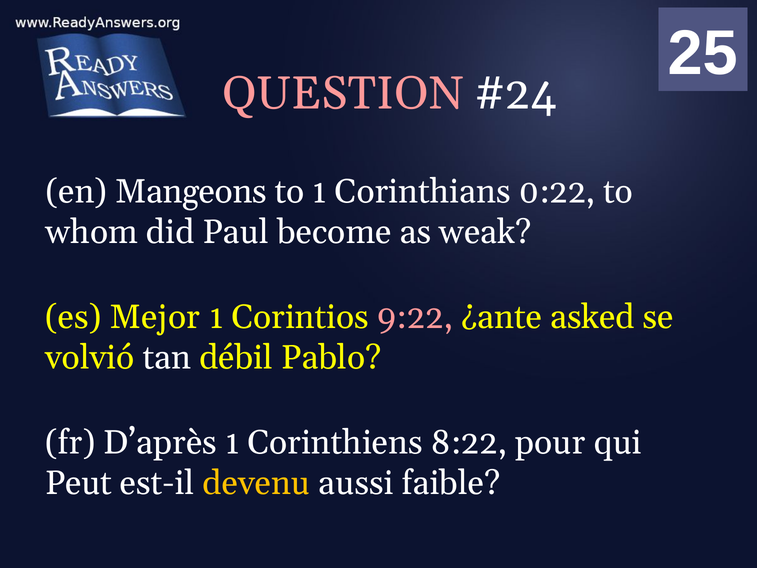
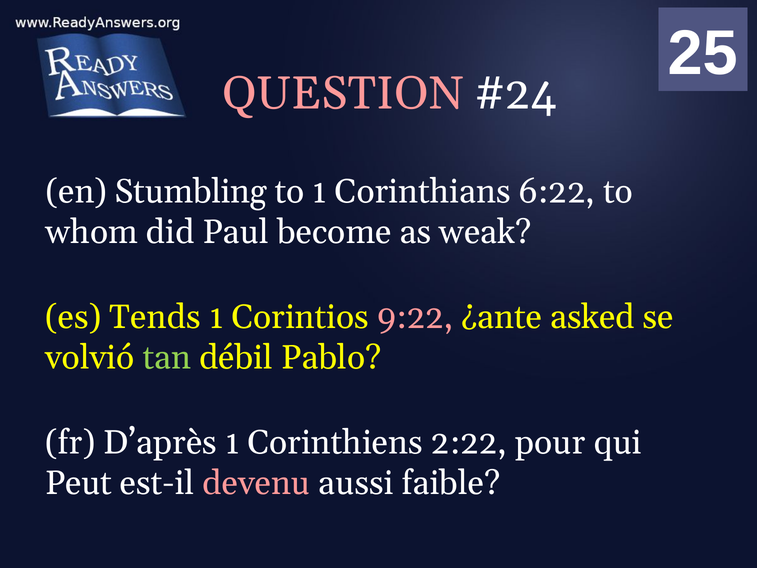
Mangeons: Mangeons -> Stumbling
0:22: 0:22 -> 6:22
Mejor: Mejor -> Tends
tan colour: white -> light green
8:22: 8:22 -> 2:22
devenu colour: yellow -> pink
